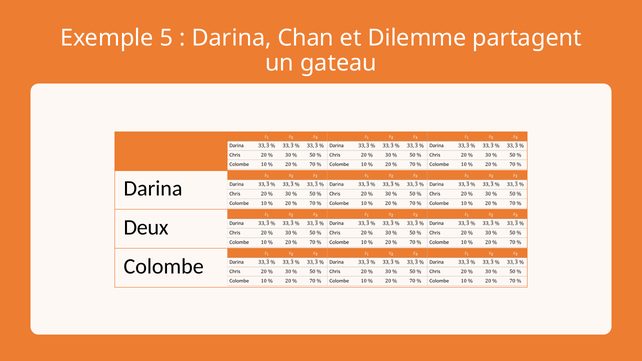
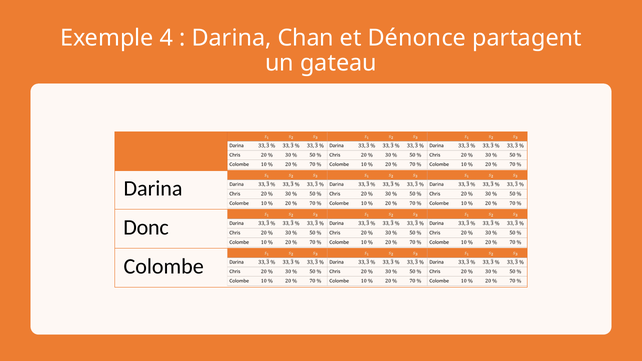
5: 5 -> 4
Dilemme: Dilemme -> Dénonce
Deux: Deux -> Donc
